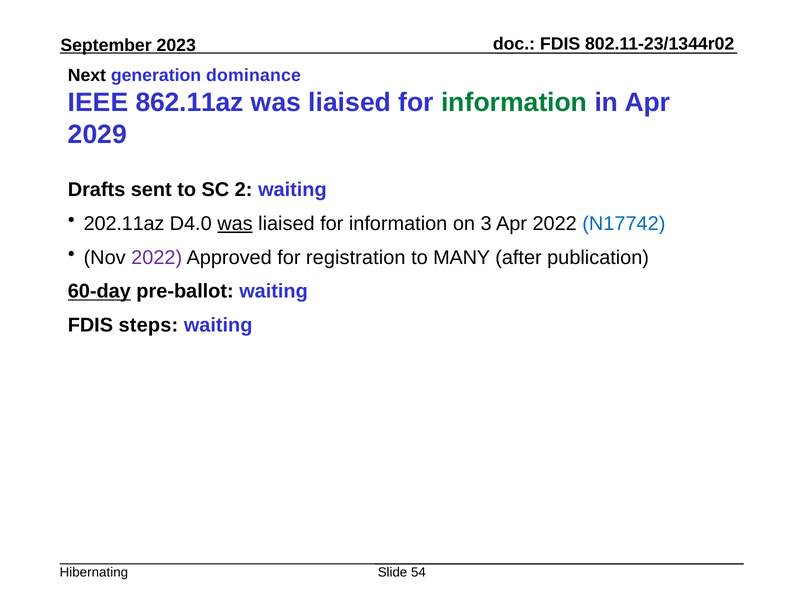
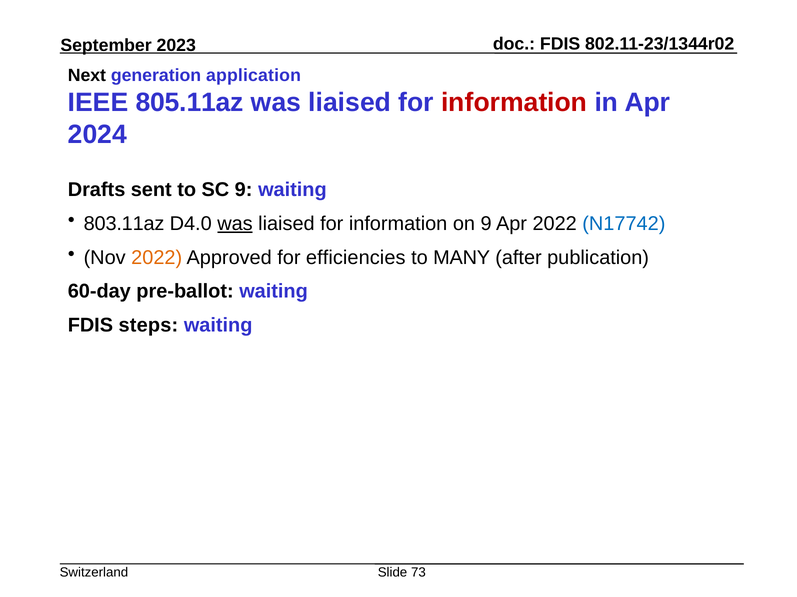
dominance: dominance -> application
862.11az: 862.11az -> 805.11az
information at (514, 103) colour: green -> red
2029: 2029 -> 2024
SC 2: 2 -> 9
202.11az: 202.11az -> 803.11az
on 3: 3 -> 9
2022 at (157, 258) colour: purple -> orange
registration: registration -> efficiencies
60-day underline: present -> none
Hibernating: Hibernating -> Switzerland
54: 54 -> 73
